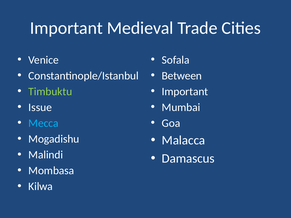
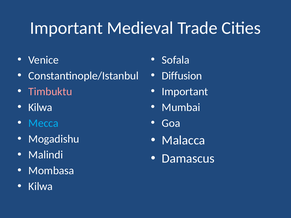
Between: Between -> Diffusion
Timbuktu colour: light green -> pink
Issue at (40, 107): Issue -> Kilwa
